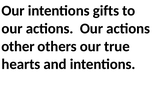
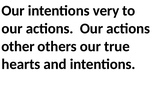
gifts: gifts -> very
